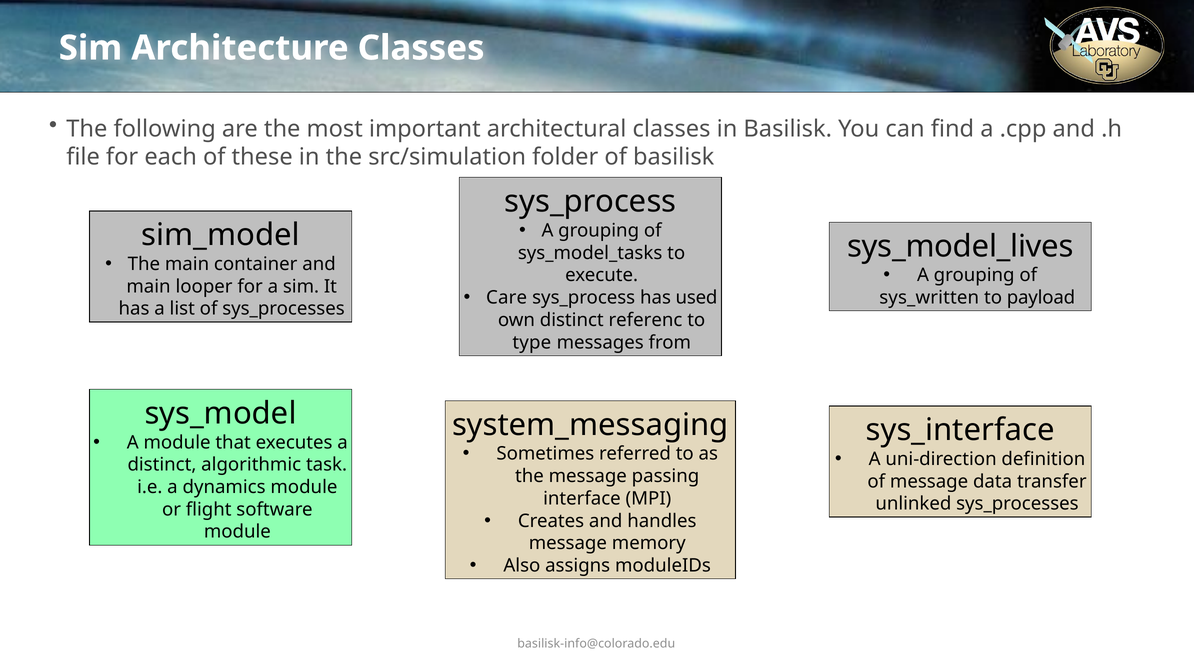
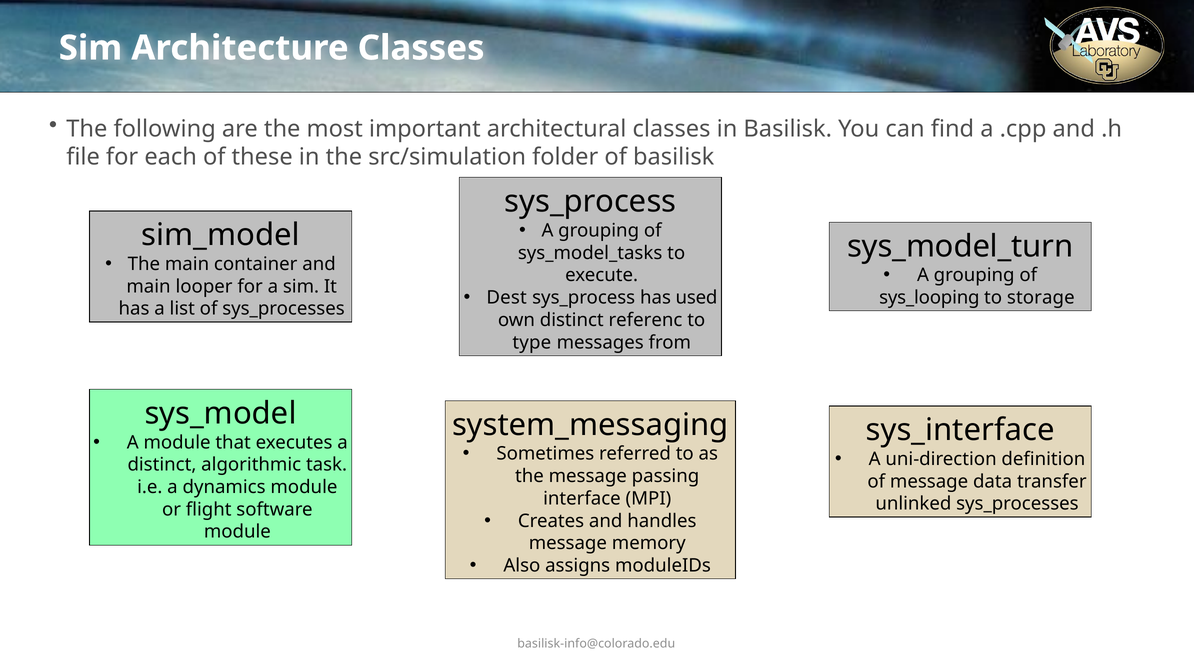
sys_model_lives: sys_model_lives -> sys_model_turn
Care: Care -> Dest
sys_written: sys_written -> sys_looping
payload: payload -> storage
